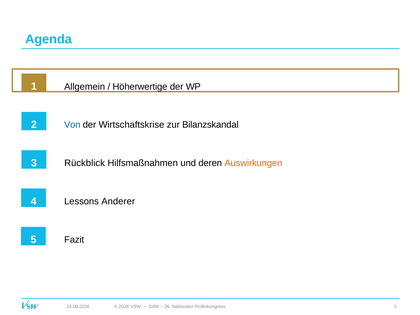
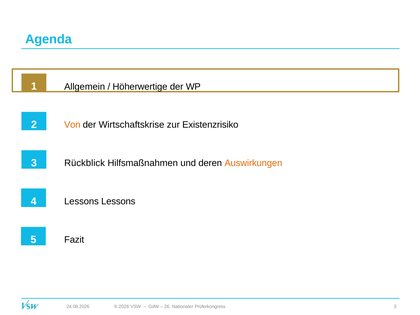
Von colour: blue -> orange
Bilanzskandal: Bilanzskandal -> Existenzrisiko
Lessons Anderer: Anderer -> Lessons
